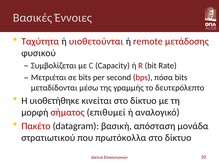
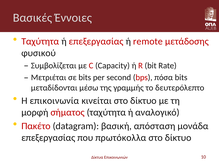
ή υιοθετούνται: υιοθετούνται -> επεξεργασίας
υιοθετήθηκε: υιοθετήθηκε -> επικοινωνία
σήματος επιθυμεί: επιθυμεί -> ταχύτητα
στρατιωτικού at (48, 138): στρατιωτικού -> επεξεργασίας
